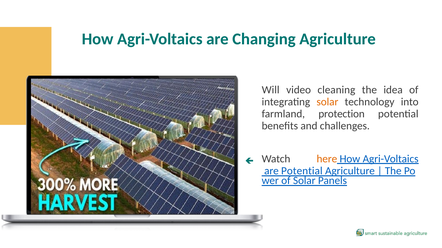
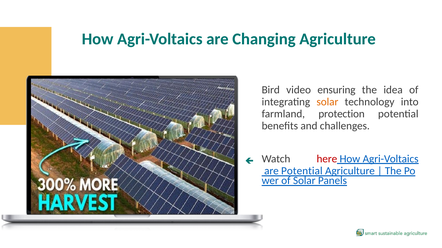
Will: Will -> Bird
cleaning: cleaning -> ensuring
here colour: orange -> red
